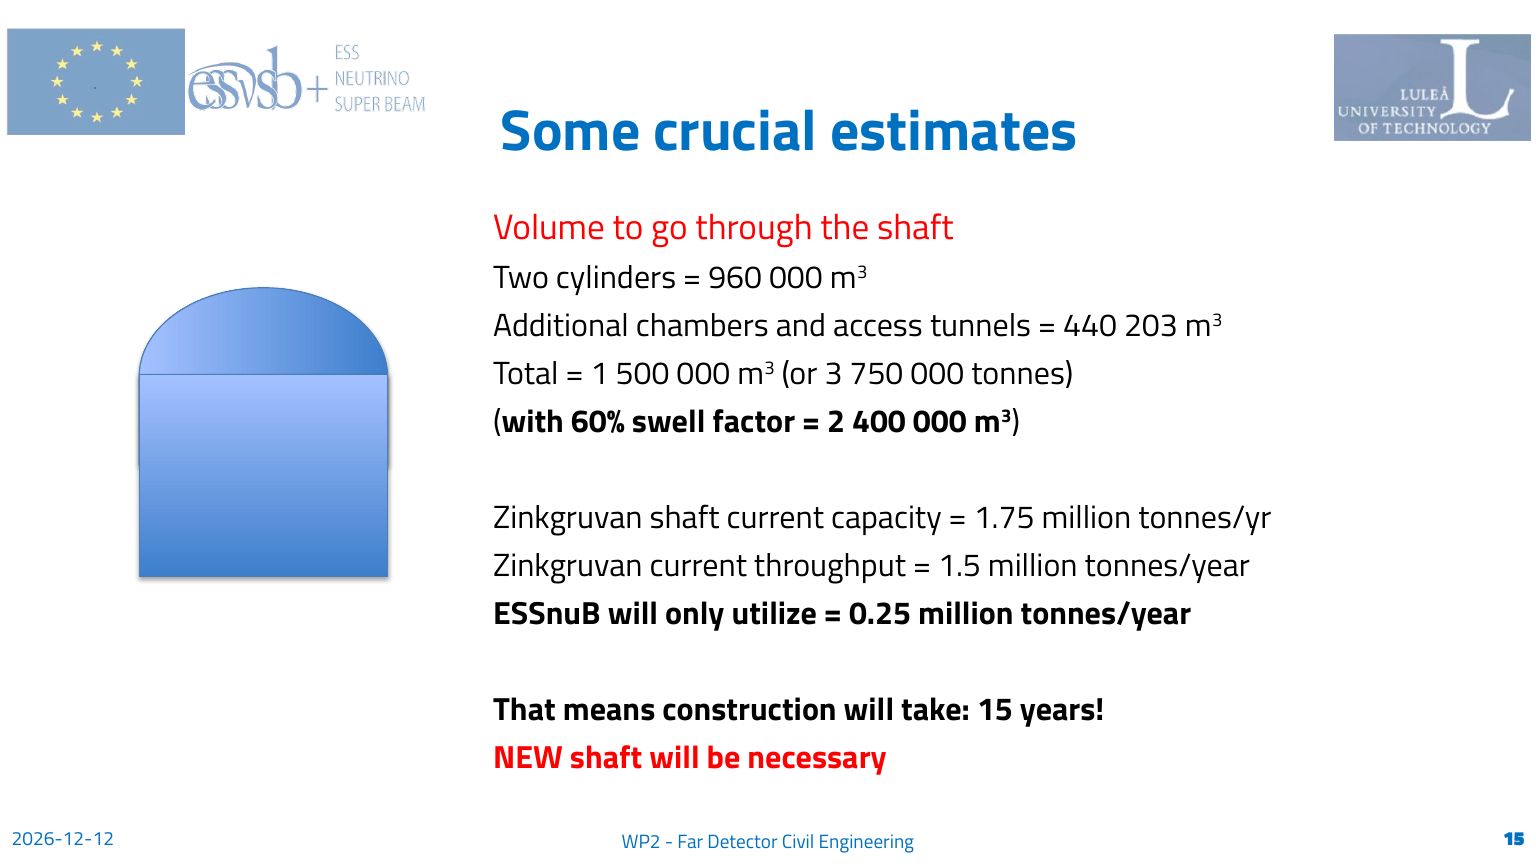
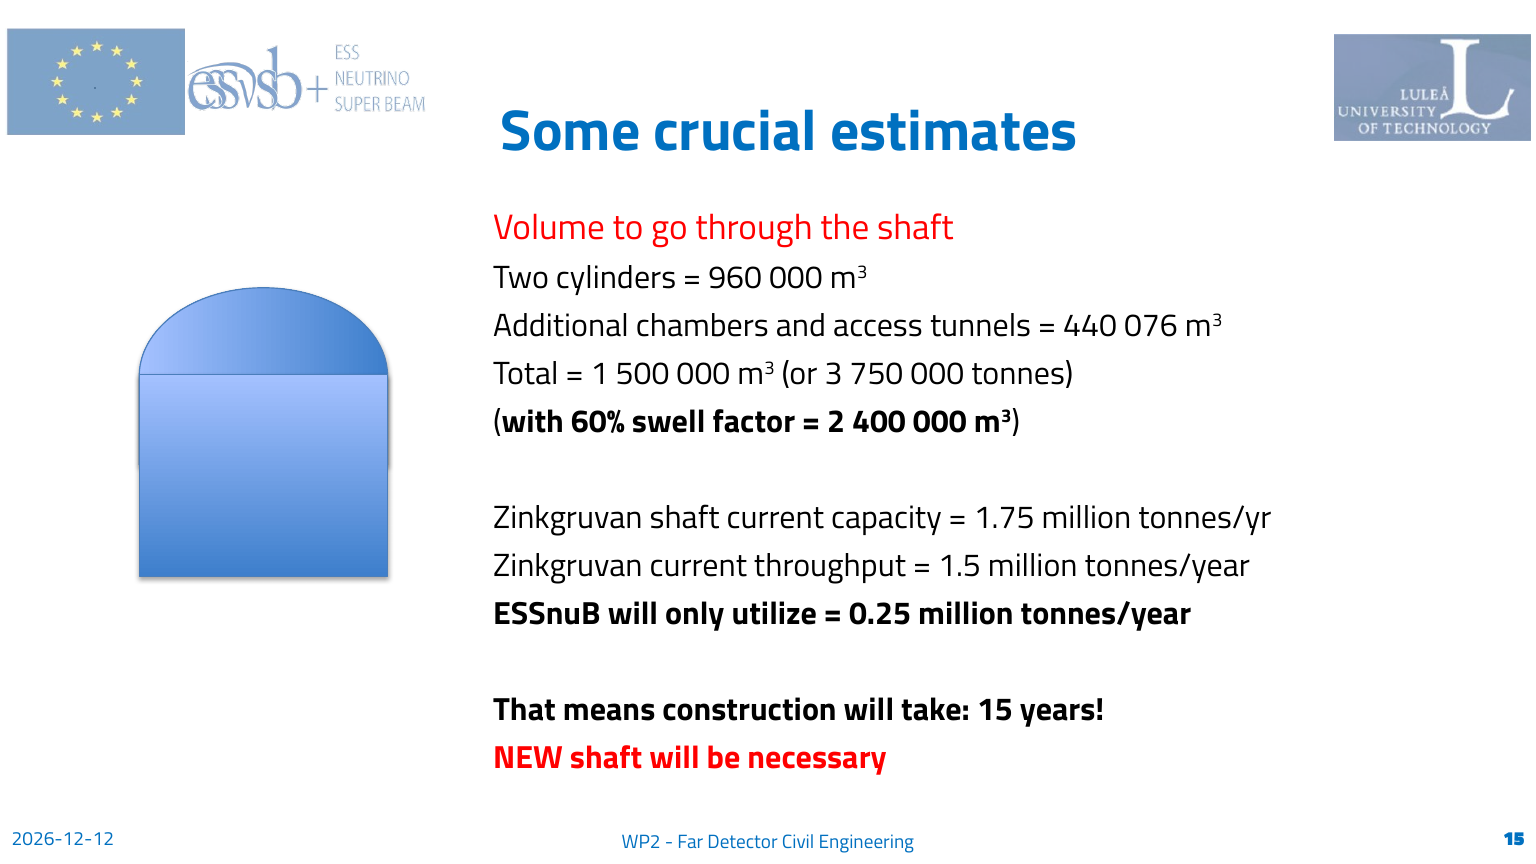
203: 203 -> 076
